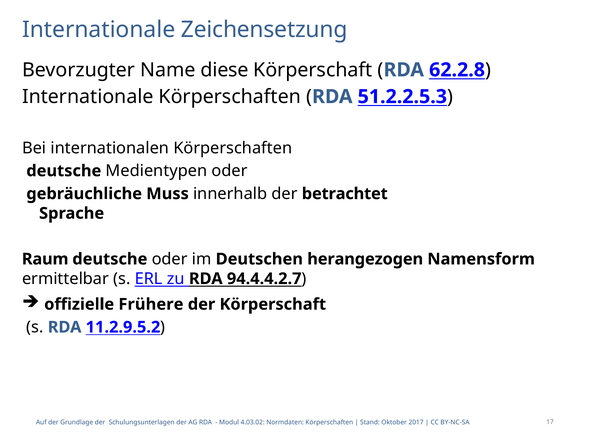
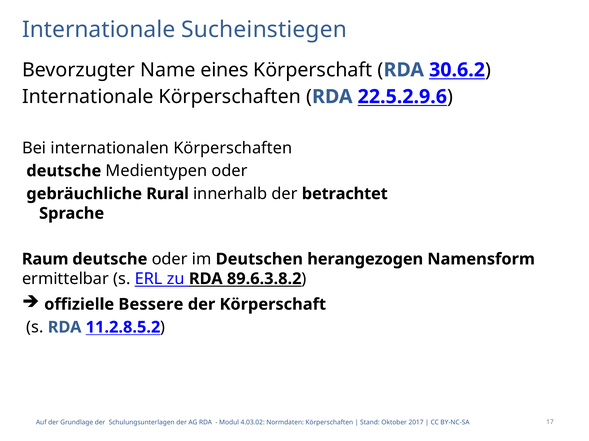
Zeichensetzung: Zeichensetzung -> Sucheinstiegen
diese: diese -> eines
62.2.8: 62.2.8 -> 30.6.2
51.2.2.5.3: 51.2.2.5.3 -> 22.5.2.9.6
Muss: Muss -> Rural
94.4.4.2.7: 94.4.4.2.7 -> 89.6.3.8.2
Frühere: Frühere -> Bessere
11.2.9.5.2: 11.2.9.5.2 -> 11.2.8.5.2
